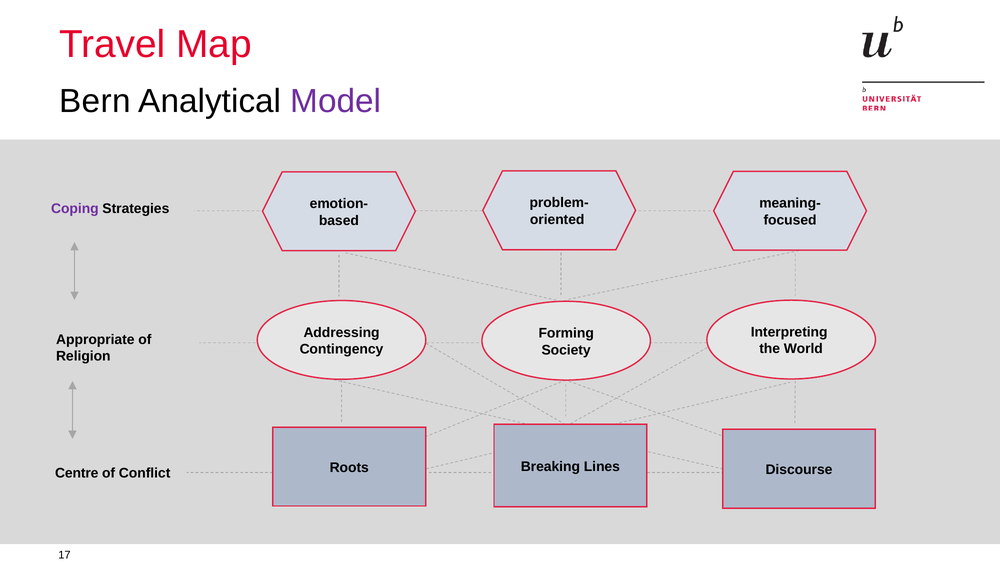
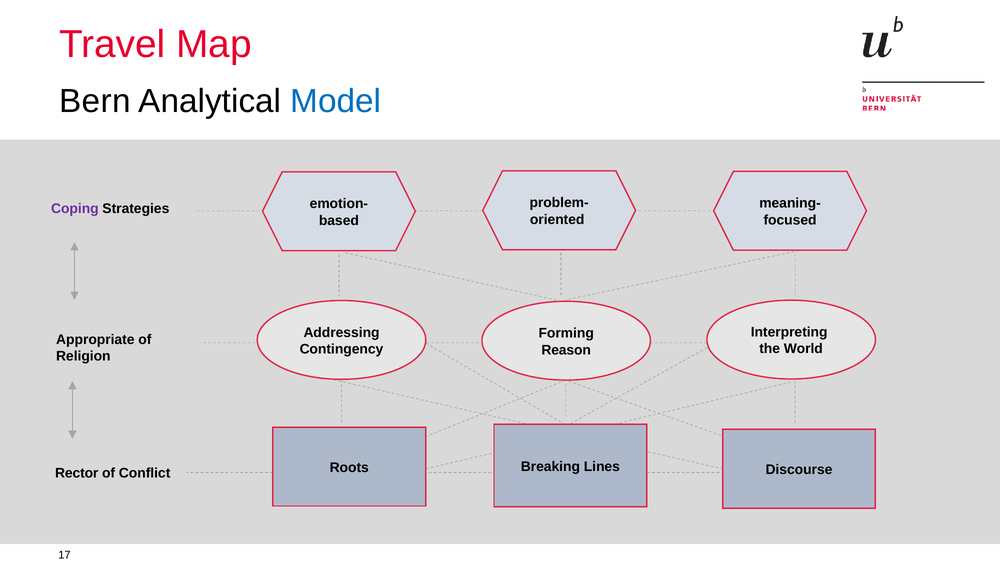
Model colour: purple -> blue
Society: Society -> Reason
Centre: Centre -> Rector
